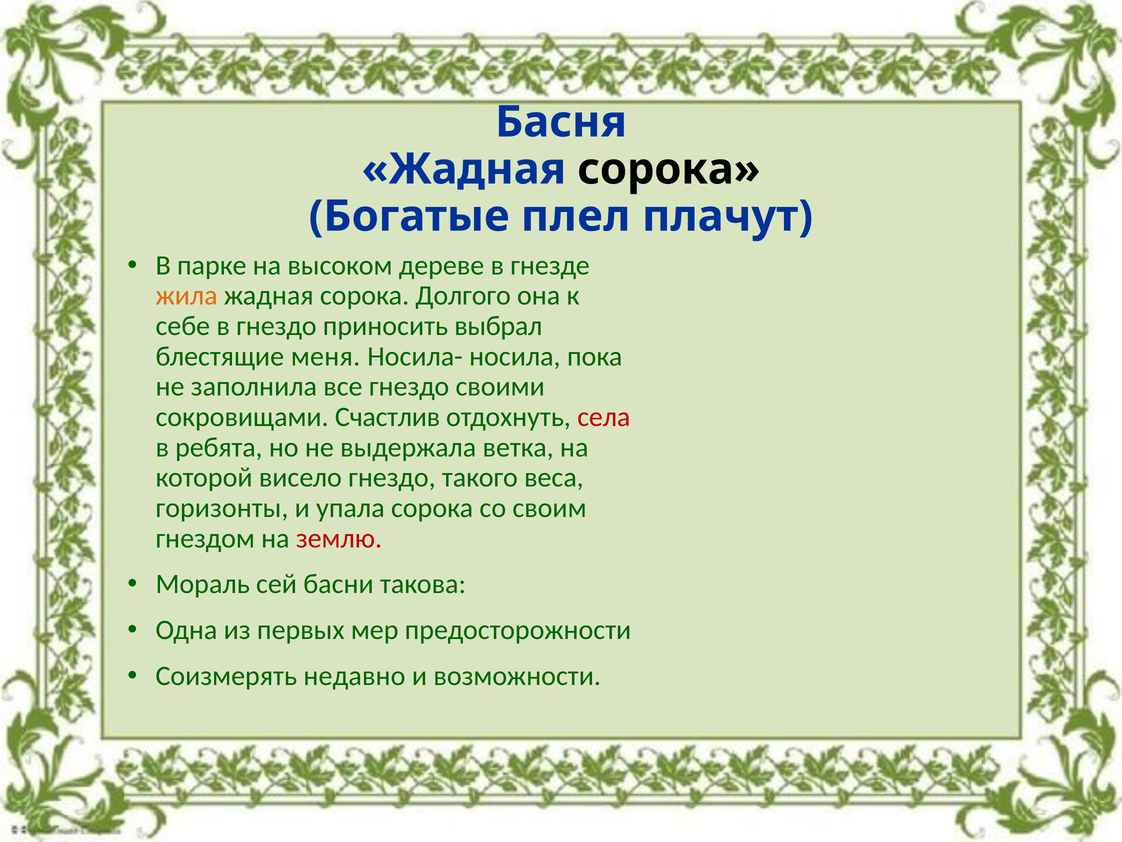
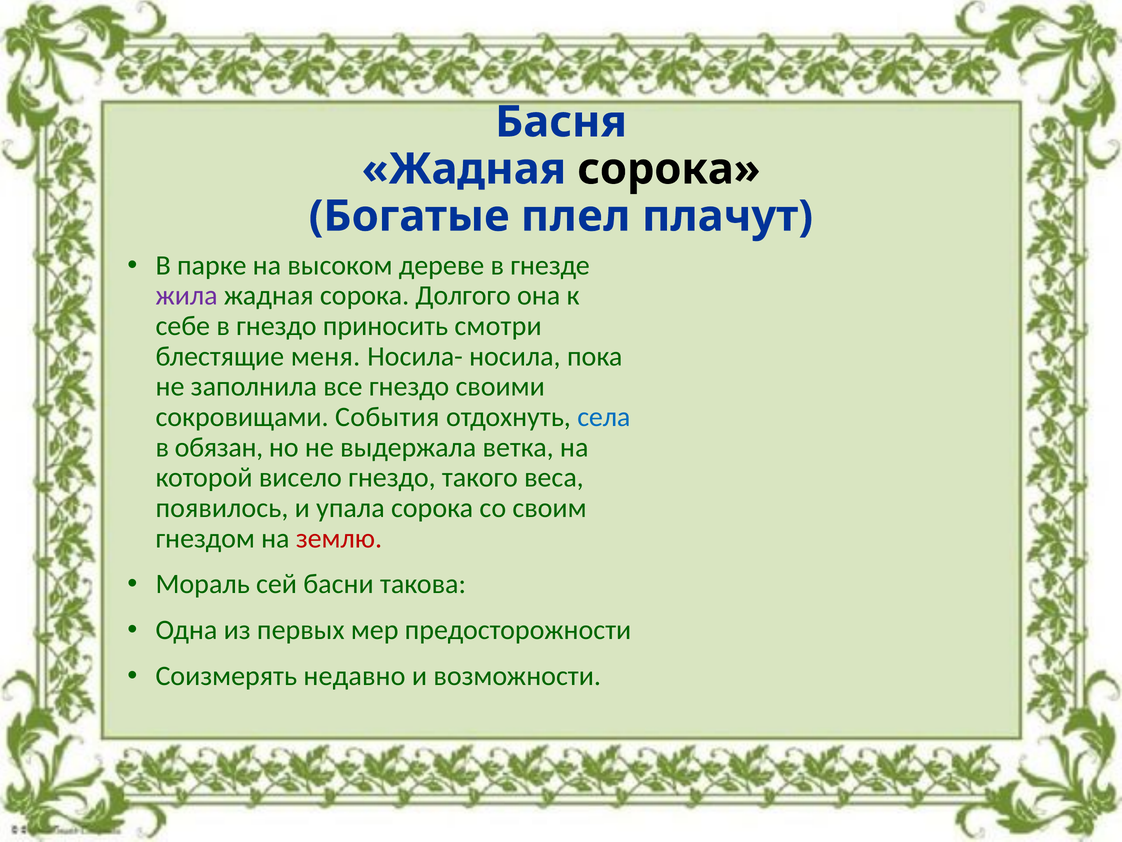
жила colour: orange -> purple
выбрал: выбрал -> смотри
Счастлив: Счастлив -> События
села colour: red -> blue
ребята: ребята -> обязан
горизонты: горизонты -> появилось
